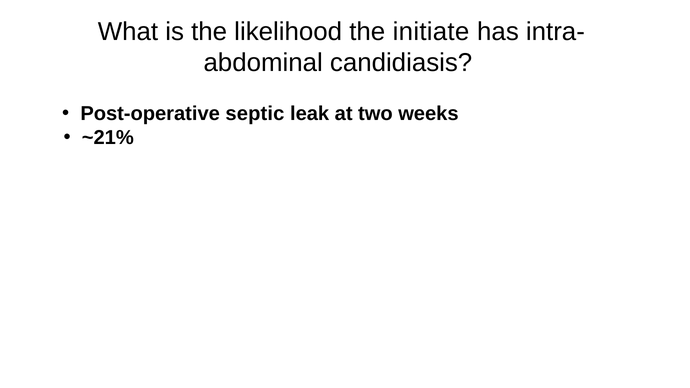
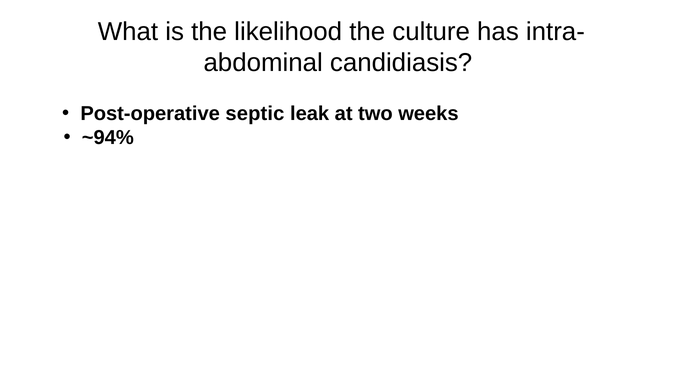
initiate: initiate -> culture
~21%: ~21% -> ~94%
